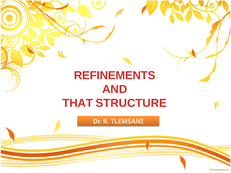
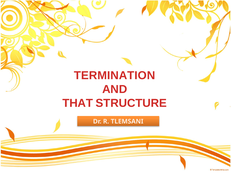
REFINEMENTS: REFINEMENTS -> TERMINATION
